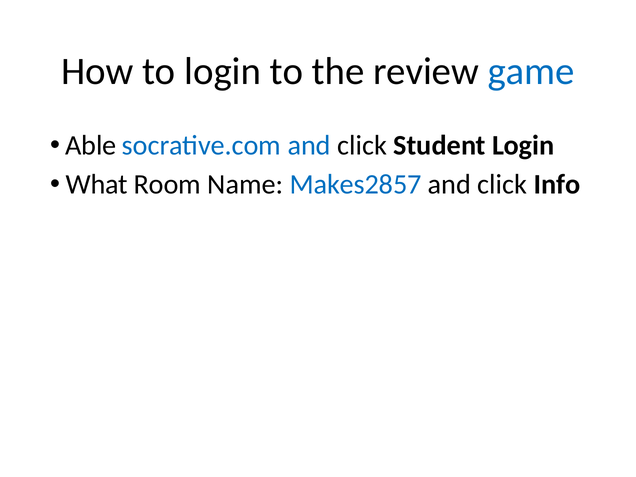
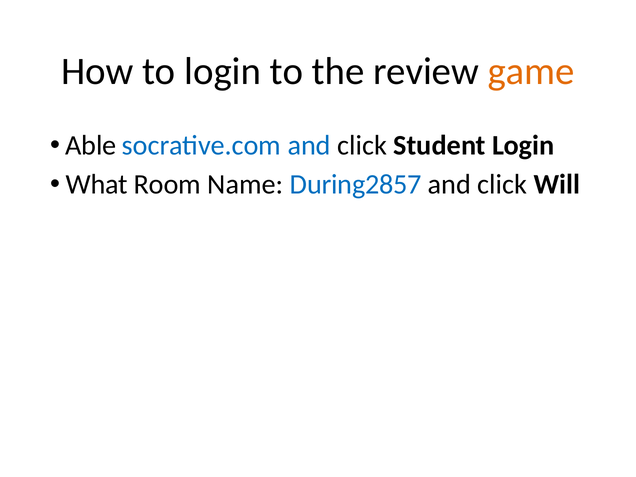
game colour: blue -> orange
Makes2857: Makes2857 -> During2857
Info: Info -> Will
